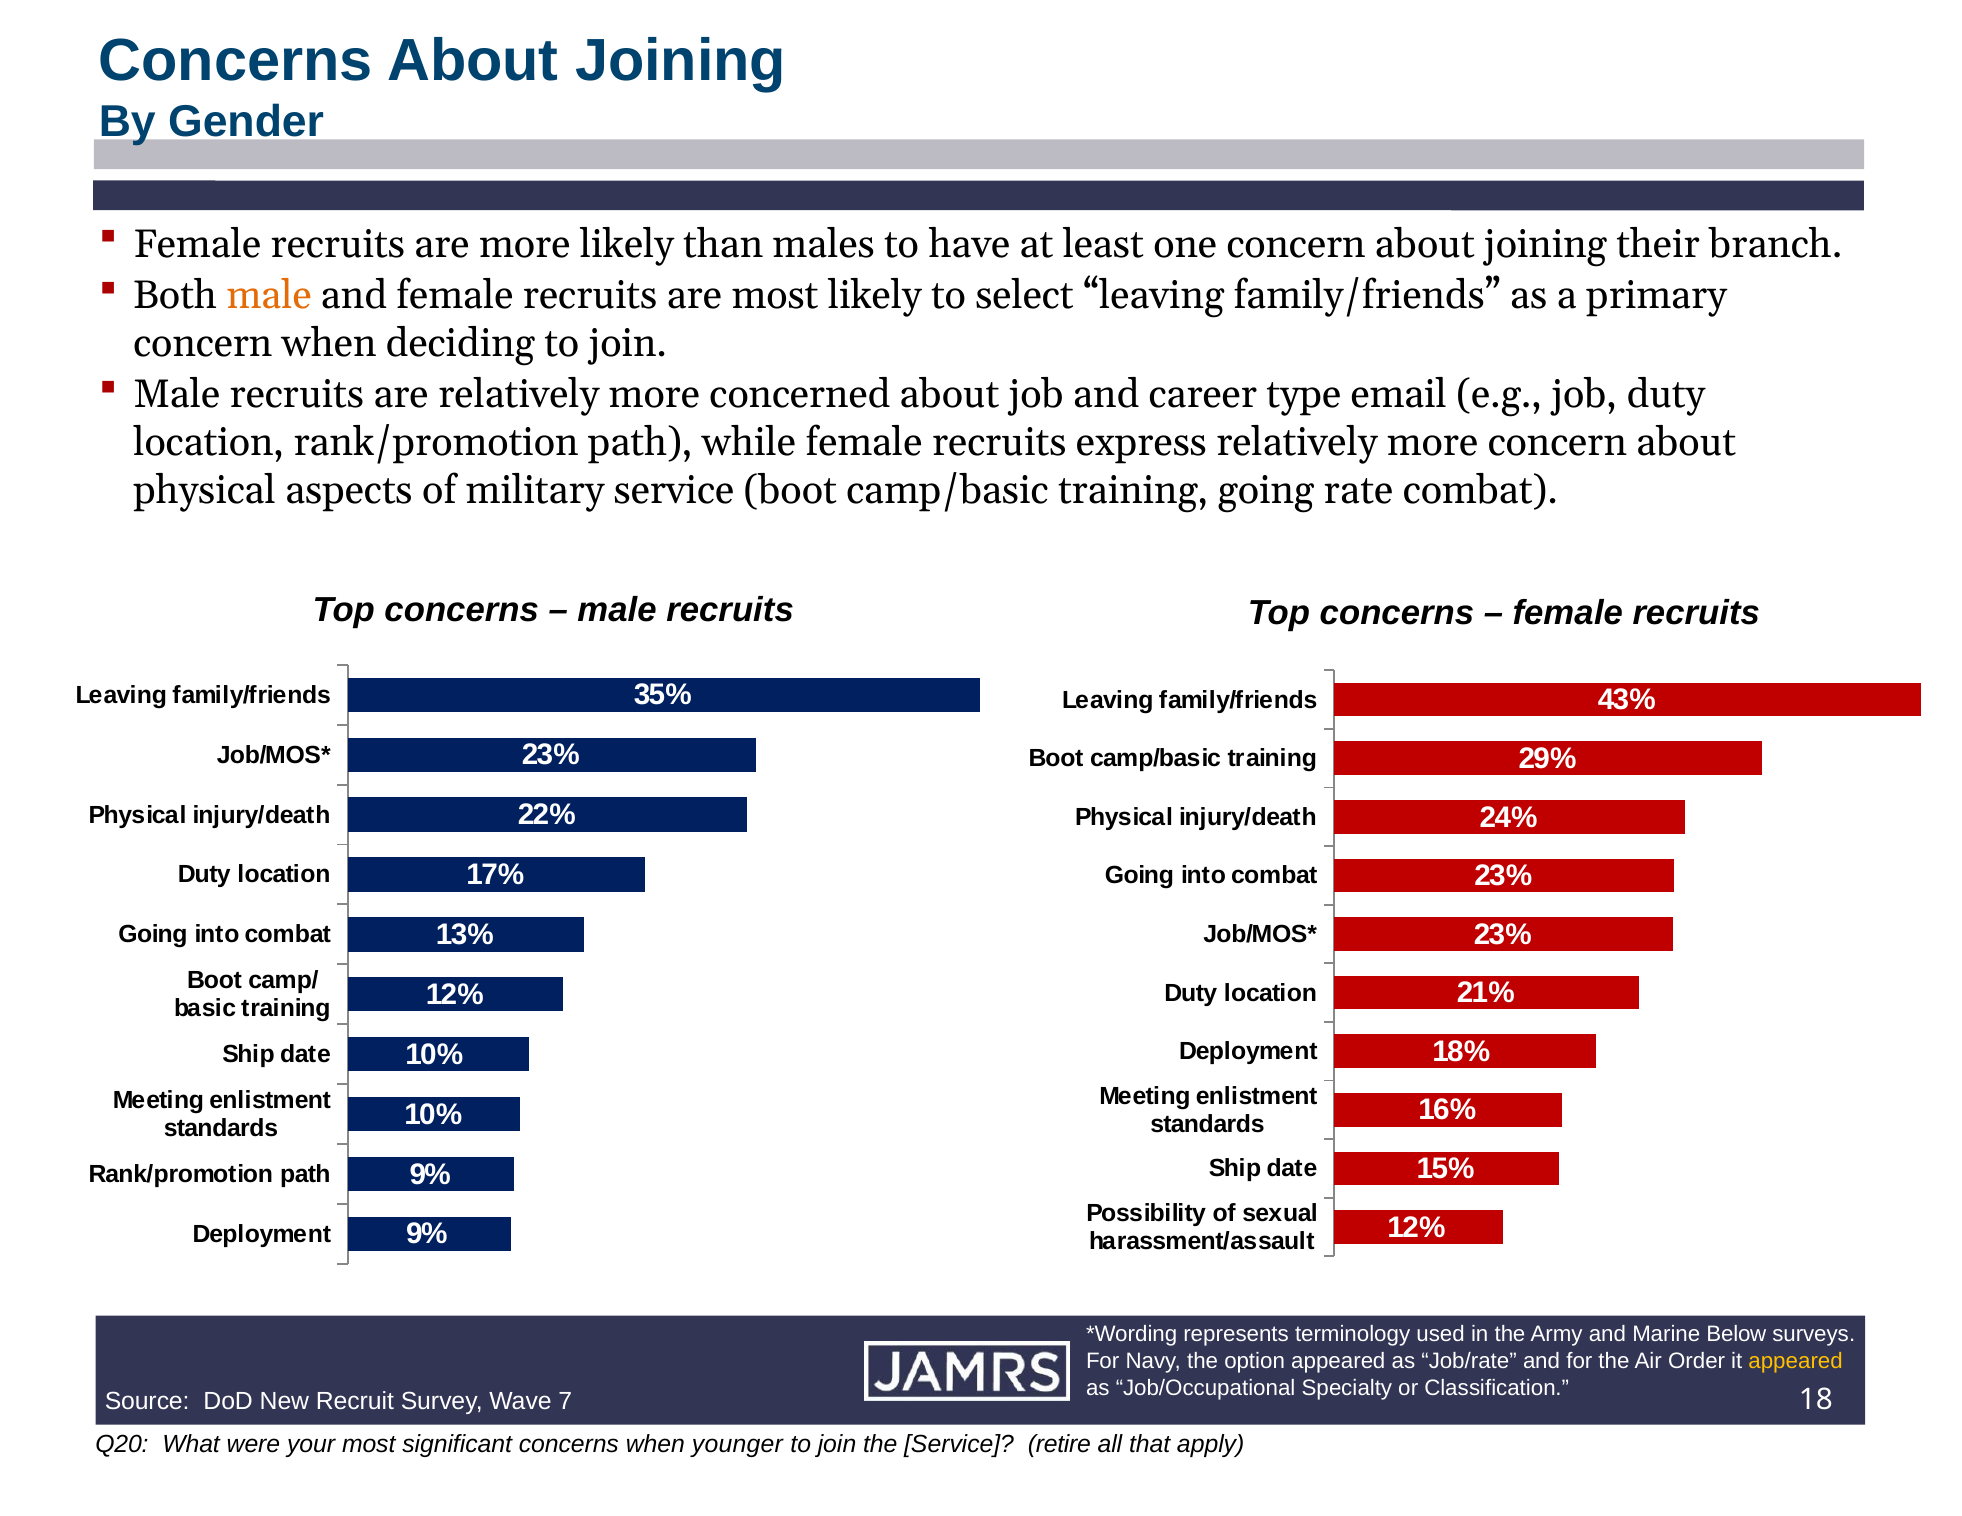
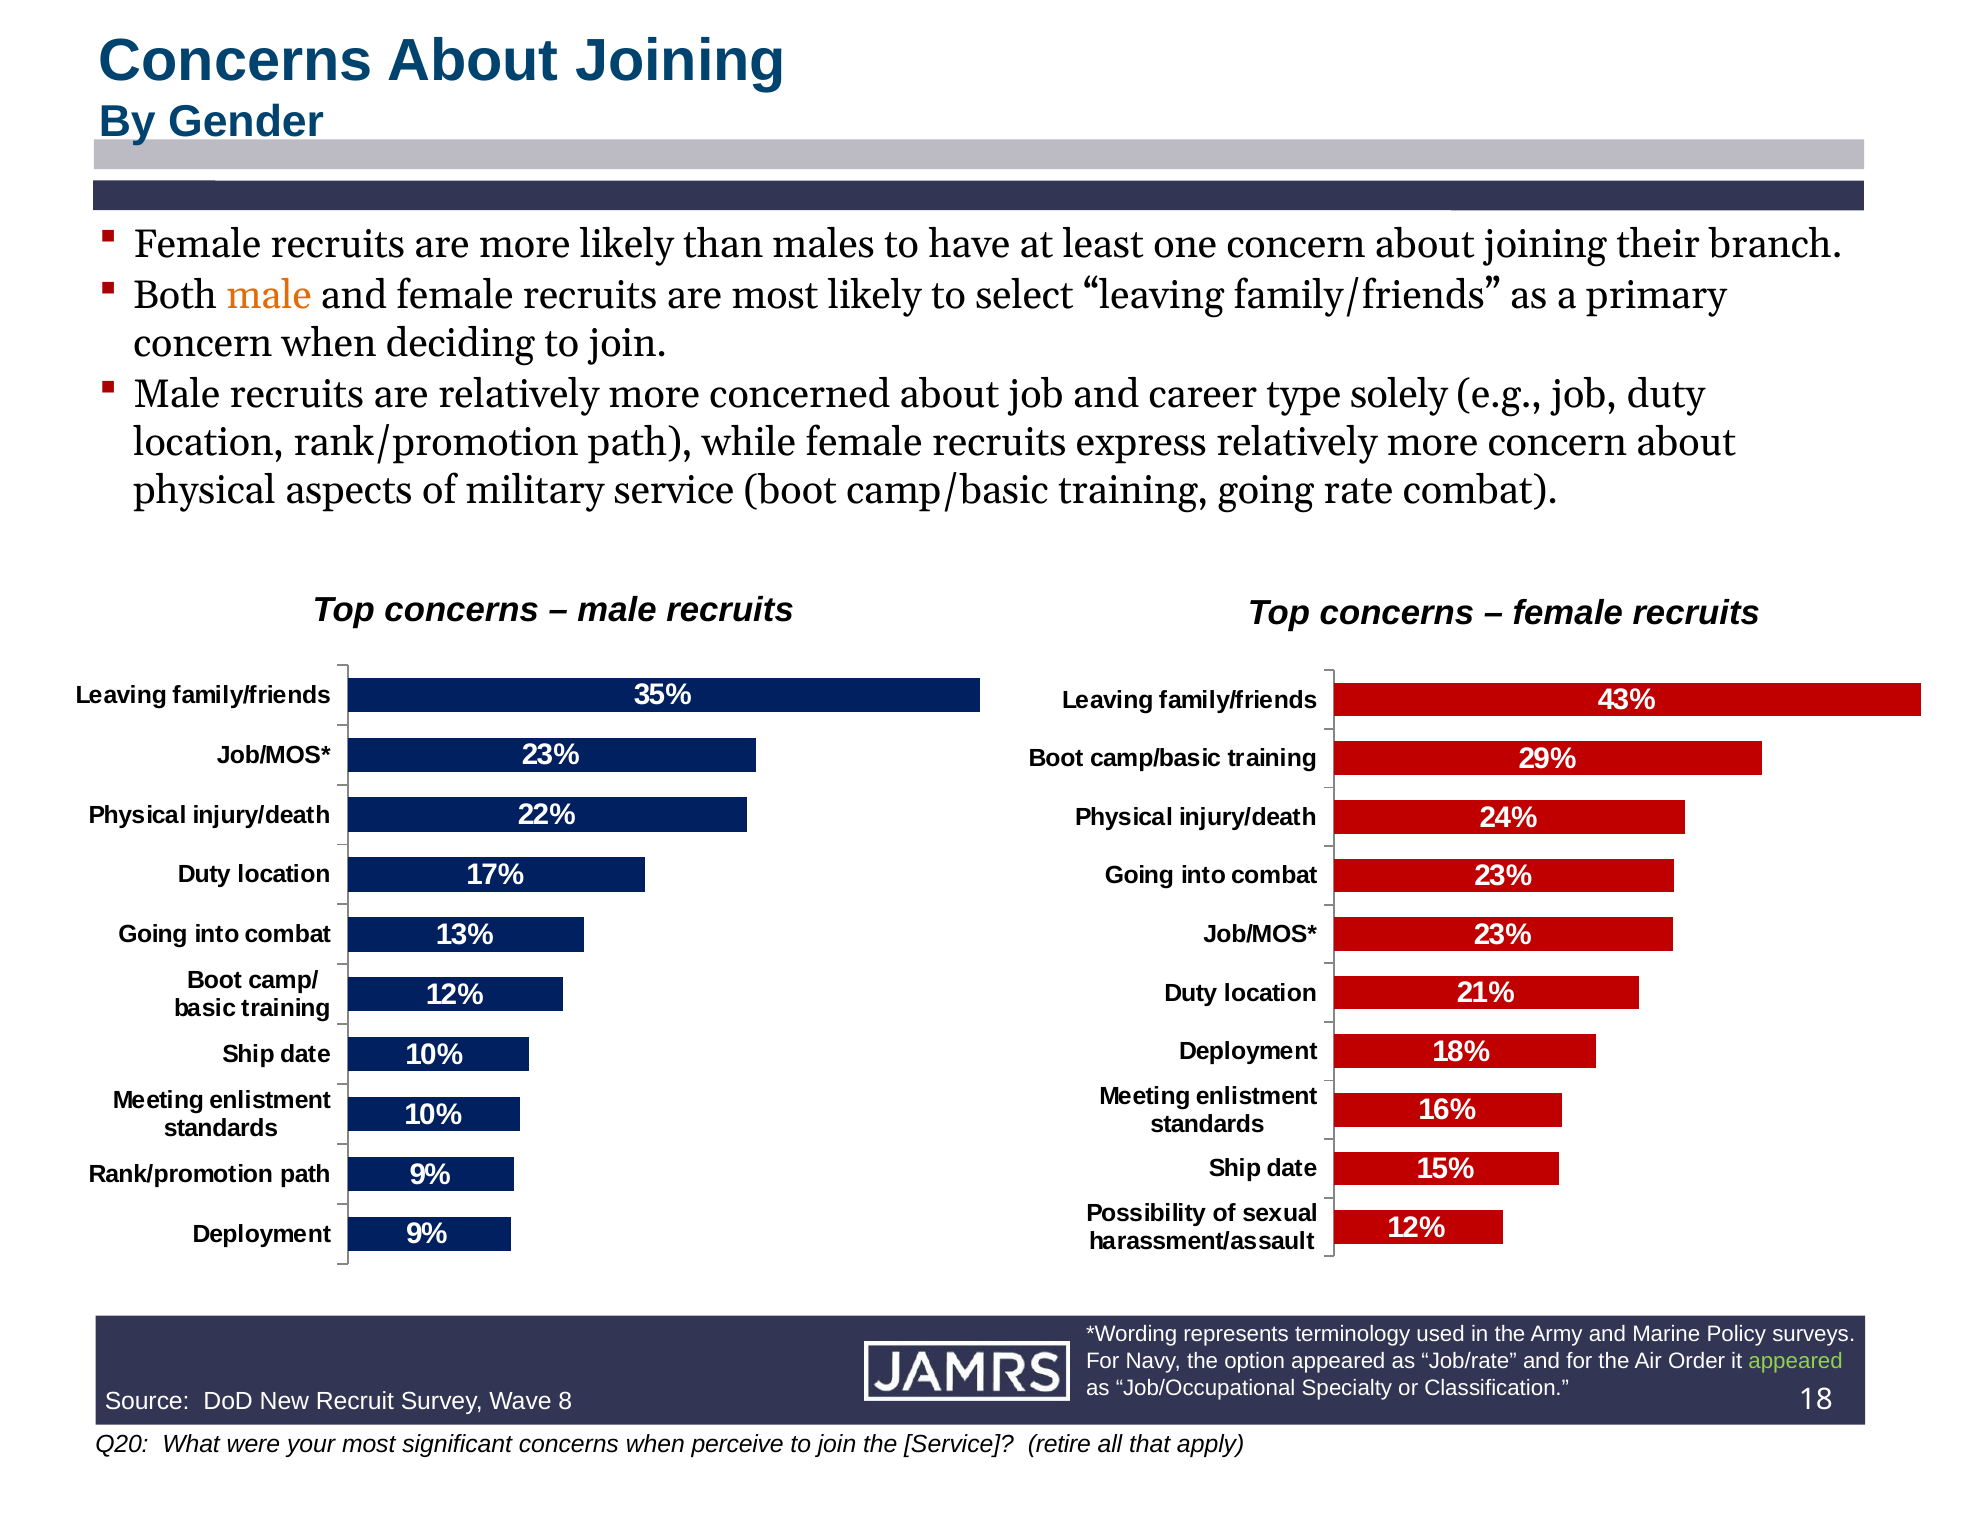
email: email -> solely
Below: Below -> Policy
appeared at (1796, 1361) colour: yellow -> light green
7: 7 -> 8
younger: younger -> perceive
